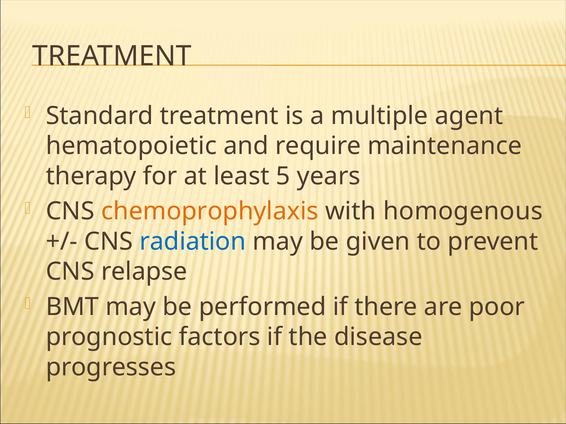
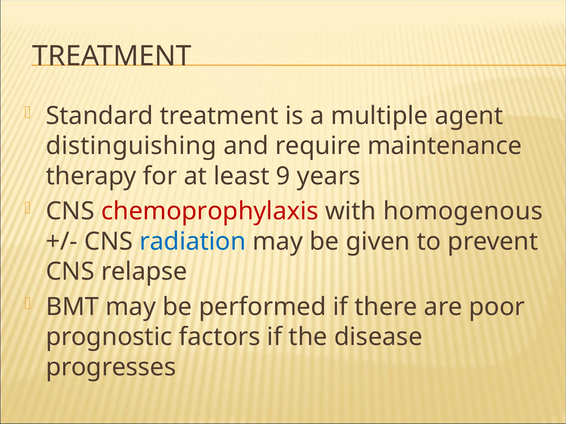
hematopoietic: hematopoietic -> distinguishing
5: 5 -> 9
chemoprophylaxis colour: orange -> red
